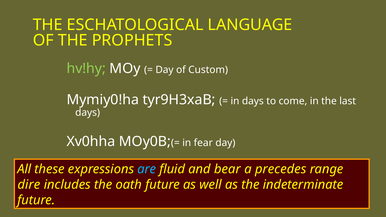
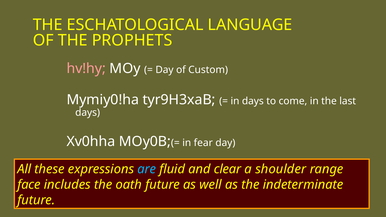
hv!hy colour: light green -> pink
bear: bear -> clear
precedes: precedes -> shoulder
dire: dire -> face
